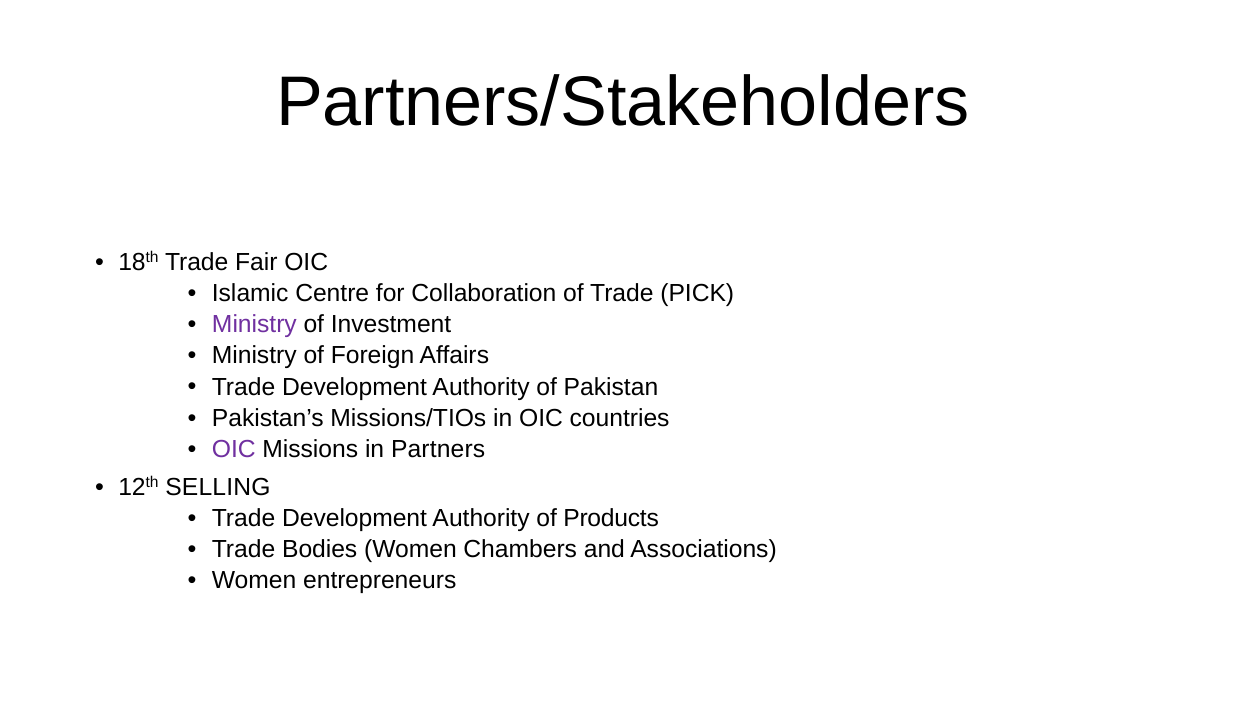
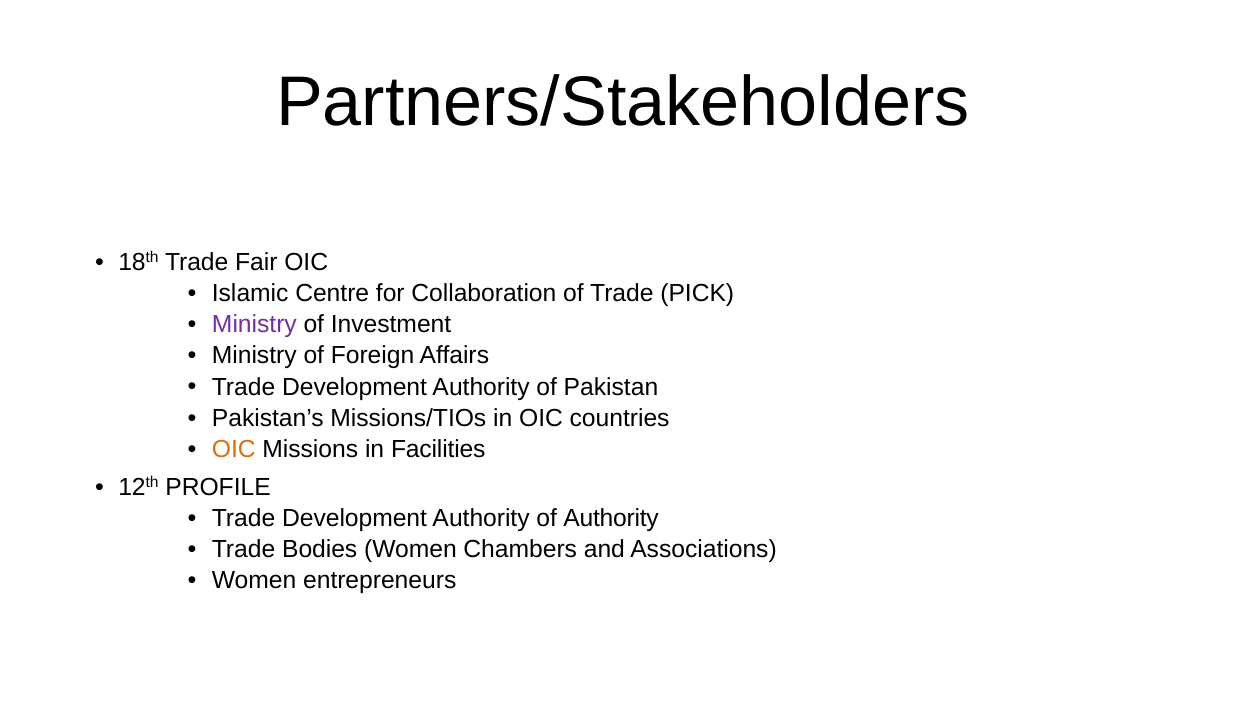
OIC at (234, 449) colour: purple -> orange
Partners: Partners -> Facilities
SELLING: SELLING -> PROFILE
of Products: Products -> Authority
